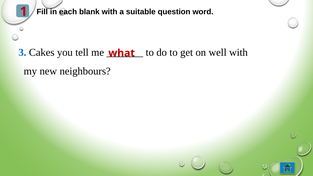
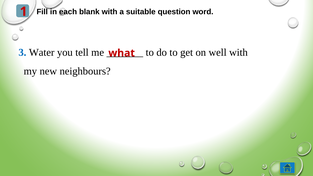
Cakes: Cakes -> Water
